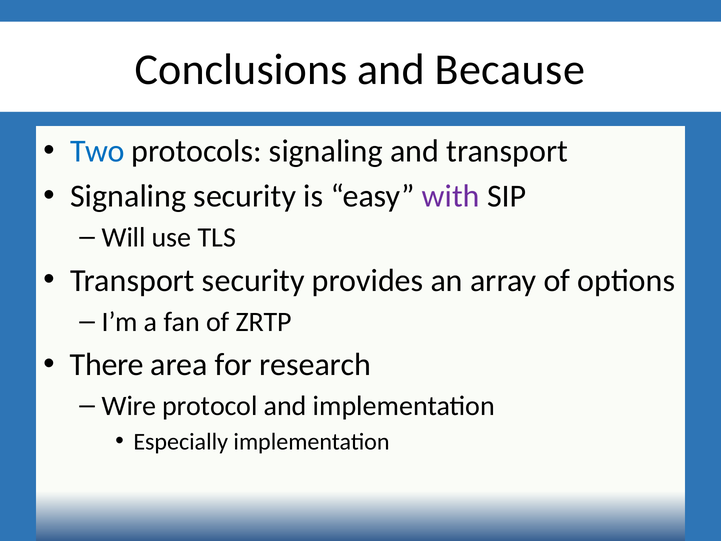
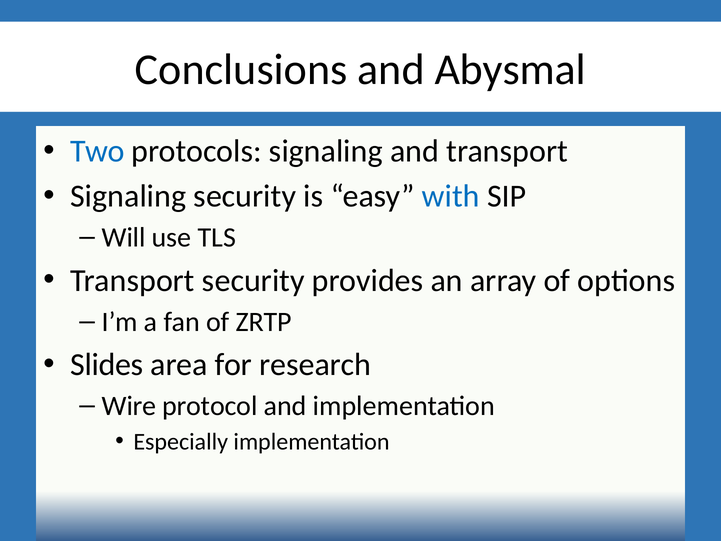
Because: Because -> Abysmal
with colour: purple -> blue
There: There -> Slides
